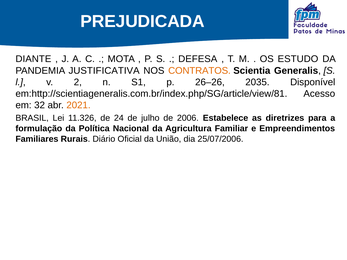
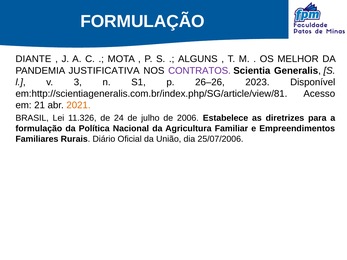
PREJUDICADA at (143, 21): PREJUDICADA -> FORMULAÇÃO
DEFESA: DEFESA -> ALGUNS
ESTUDO: ESTUDO -> MELHOR
CONTRATOS colour: orange -> purple
2: 2 -> 3
2035: 2035 -> 2023
32: 32 -> 21
